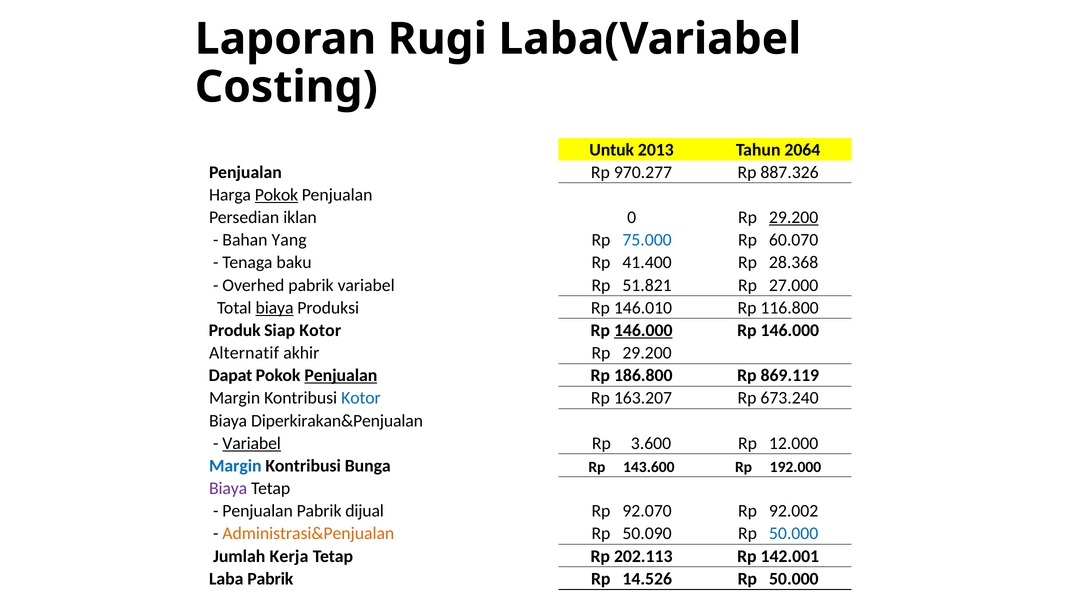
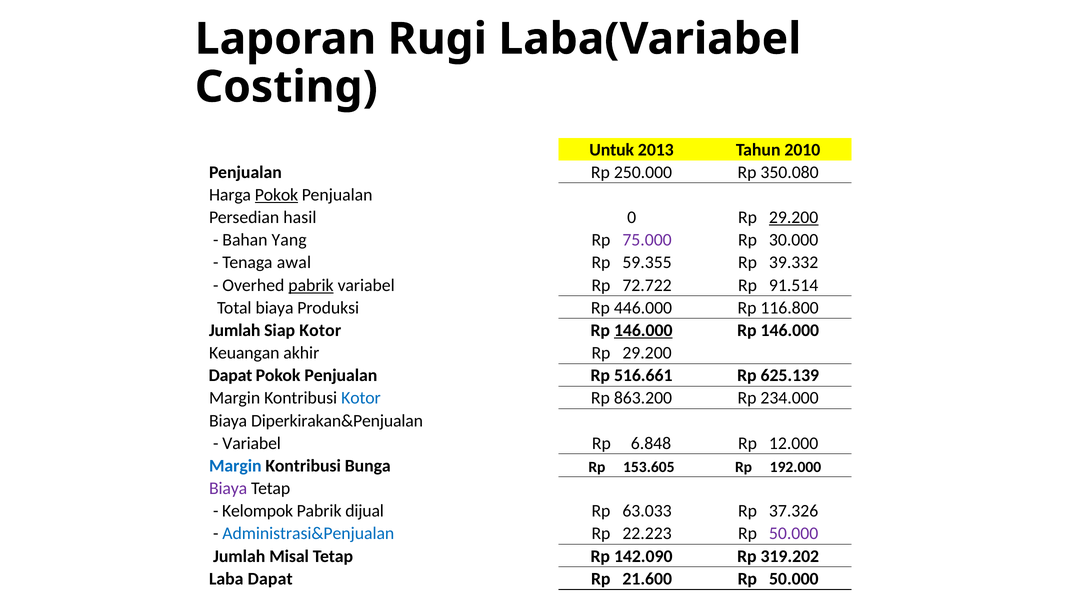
2064: 2064 -> 2010
970.277: 970.277 -> 250.000
887.326: 887.326 -> 350.080
iklan: iklan -> hasil
75.000 colour: blue -> purple
60.070: 60.070 -> 30.000
baku: baku -> awal
41.400: 41.400 -> 59.355
28.368: 28.368 -> 39.332
pabrik at (311, 285) underline: none -> present
51.821: 51.821 -> 72.722
27.000: 27.000 -> 91.514
biaya at (275, 308) underline: present -> none
146.010: 146.010 -> 446.000
Produk at (235, 330): Produk -> Jumlah
Alternatif: Alternatif -> Keuangan
Penjualan at (341, 375) underline: present -> none
186.800: 186.800 -> 516.661
869.119: 869.119 -> 625.139
163.207: 163.207 -> 863.200
673.240: 673.240 -> 234.000
Variabel at (252, 443) underline: present -> none
3.600: 3.600 -> 6.848
143.600: 143.600 -> 153.605
Penjualan at (258, 511): Penjualan -> Kelompok
92.070: 92.070 -> 63.033
92.002: 92.002 -> 37.326
Administrasi&Penjualan colour: orange -> blue
50.090: 50.090 -> 22.223
50.000 at (794, 533) colour: blue -> purple
Kerja: Kerja -> Misal
202.113: 202.113 -> 142.090
142.001: 142.001 -> 319.202
Laba Pabrik: Pabrik -> Dapat
14.526: 14.526 -> 21.600
